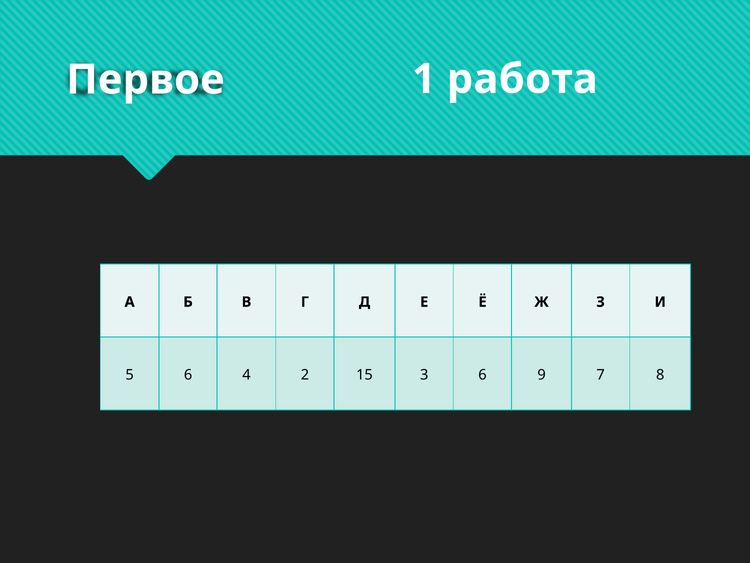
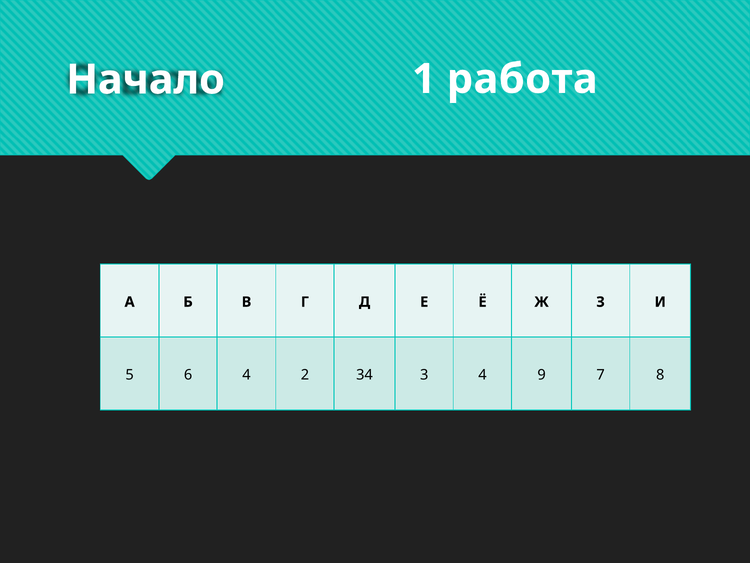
Первое: Первое -> Начало
15: 15 -> 34
3 6: 6 -> 4
